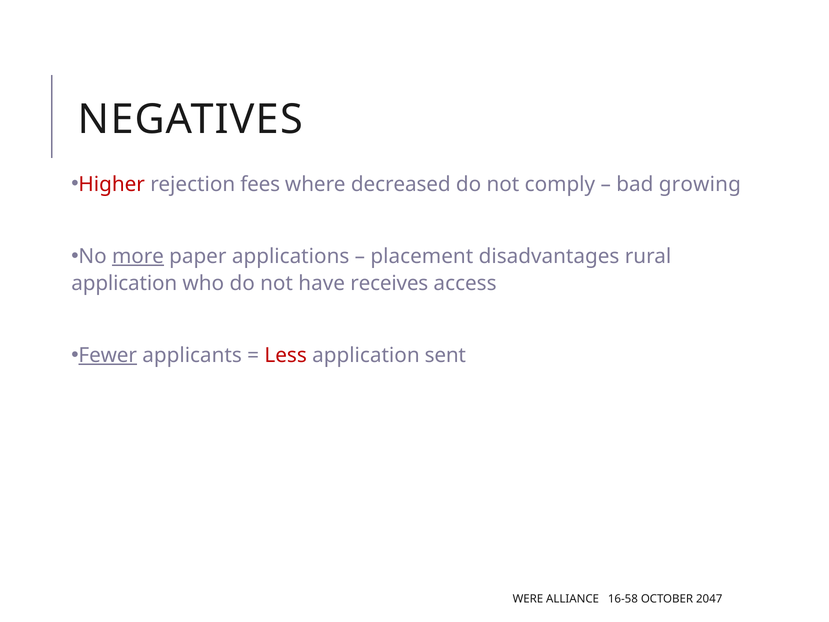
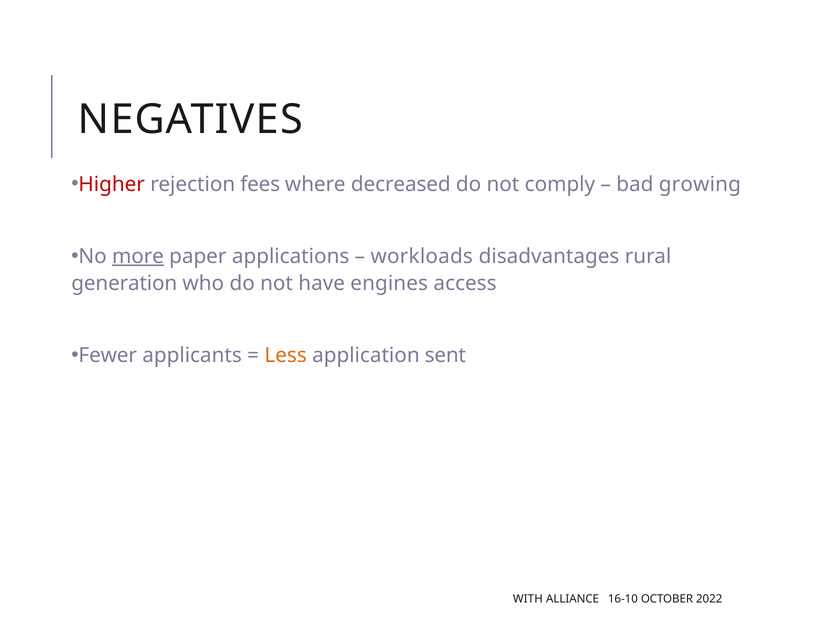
placement: placement -> workloads
application at (124, 283): application -> generation
receives: receives -> engines
Fewer underline: present -> none
Less colour: red -> orange
WERE: WERE -> WITH
16-58: 16-58 -> 16-10
2047: 2047 -> 2022
